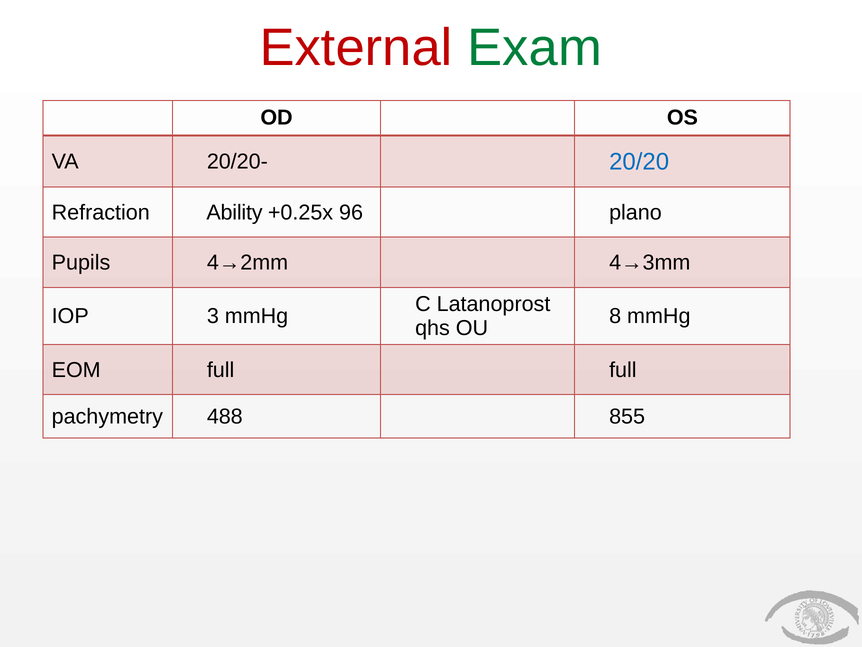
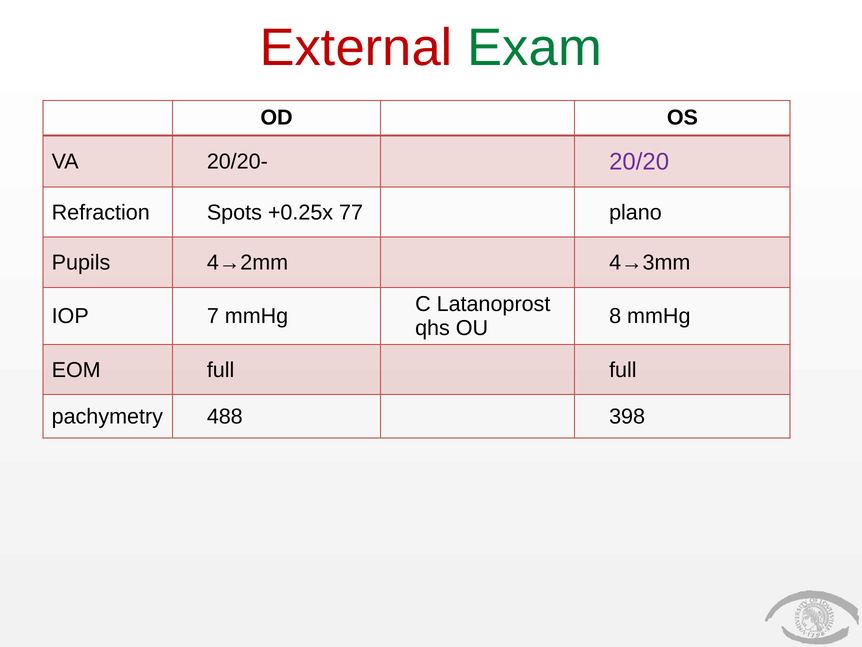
20/20 colour: blue -> purple
Ability: Ability -> Spots
96: 96 -> 77
3: 3 -> 7
855: 855 -> 398
